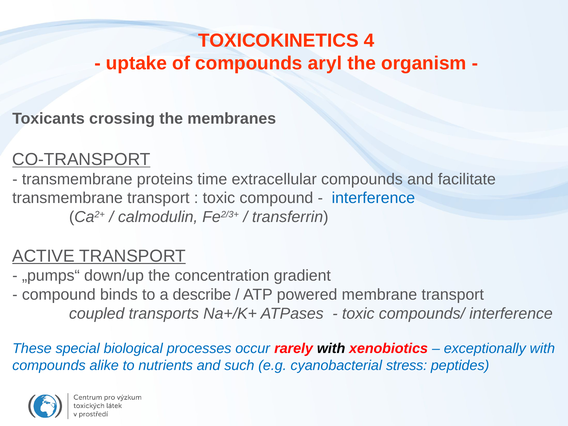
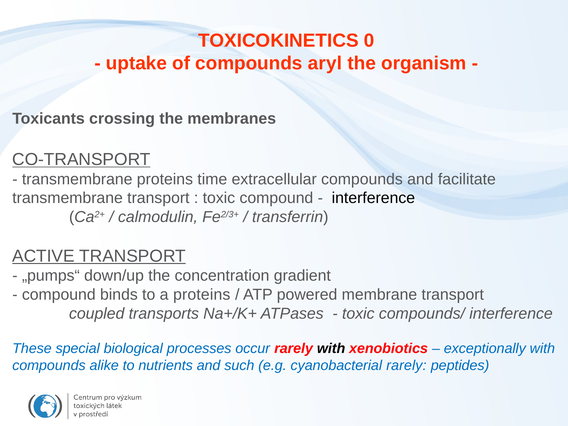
4: 4 -> 0
interference at (373, 198) colour: blue -> black
a describe: describe -> proteins
cyanobacterial stress: stress -> rarely
